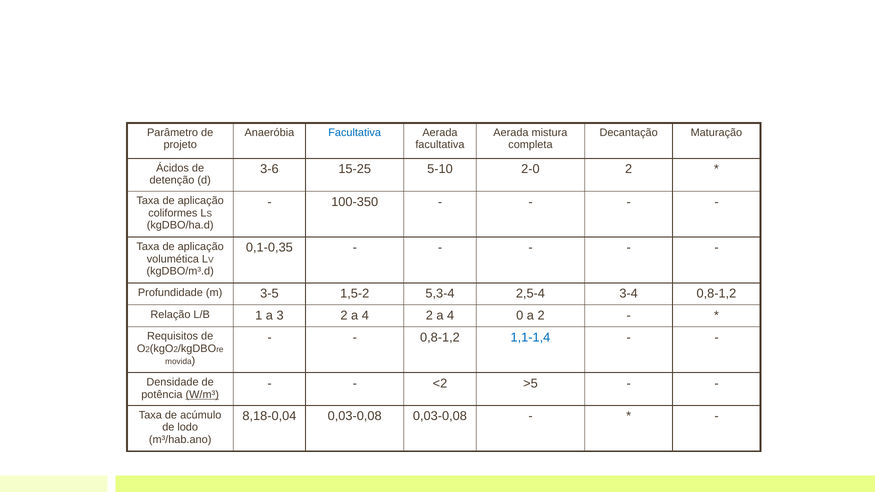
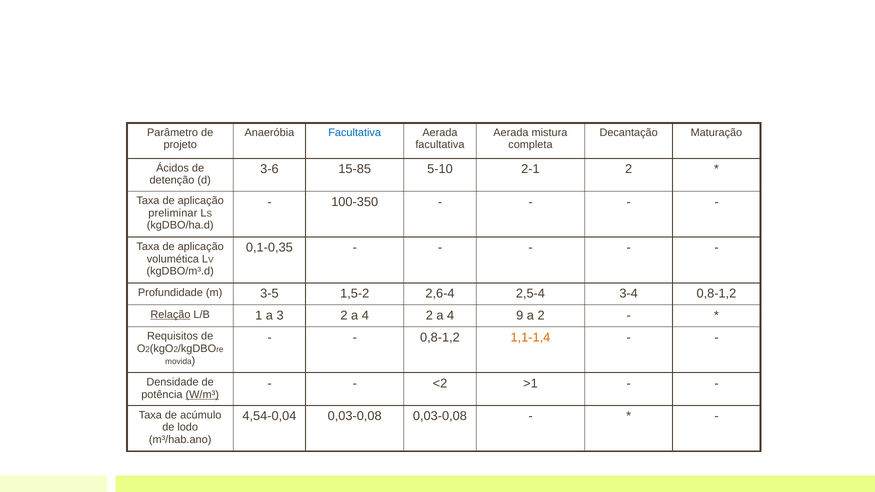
15-25: 15-25 -> 15-85
2-0: 2-0 -> 2-1
coliformes: coliformes -> preliminar
5,3-4: 5,3-4 -> 2,6-4
Relação underline: none -> present
0: 0 -> 9
1,1-1,4 colour: blue -> orange
>5: >5 -> >1
8,18-0,04: 8,18-0,04 -> 4,54-0,04
